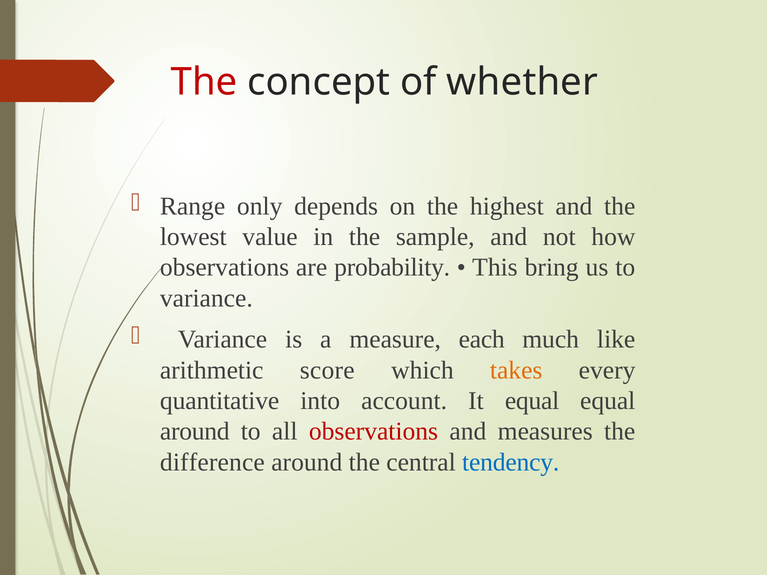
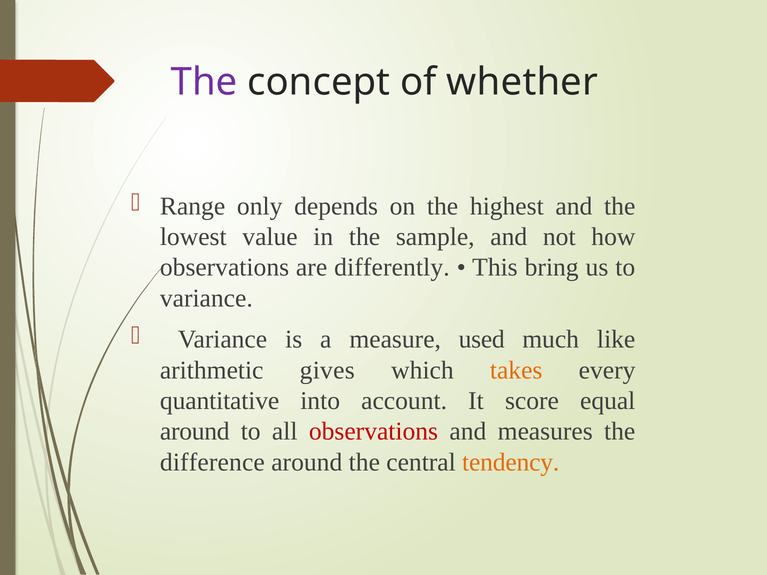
The at (204, 82) colour: red -> purple
probability: probability -> differently
each: each -> used
score: score -> gives
It equal: equal -> score
tendency colour: blue -> orange
